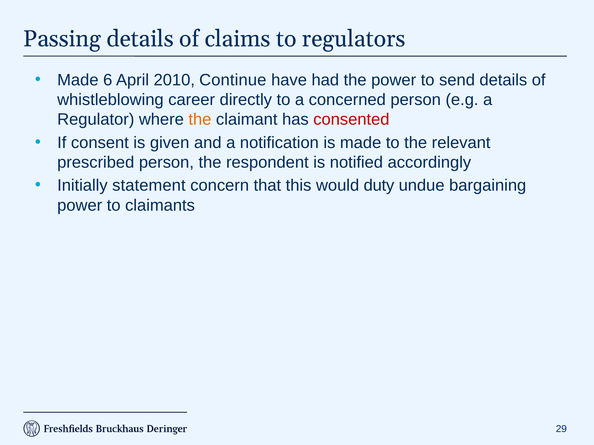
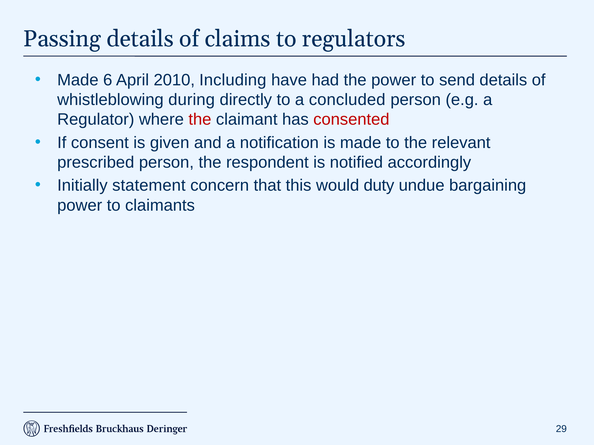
Continue: Continue -> Including
career: career -> during
concerned: concerned -> concluded
the at (200, 120) colour: orange -> red
